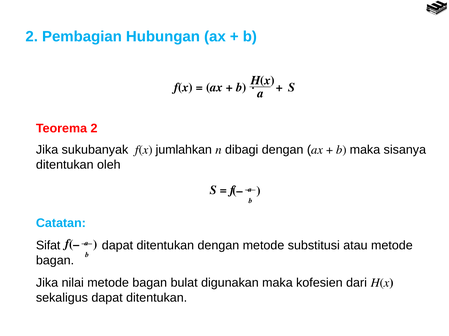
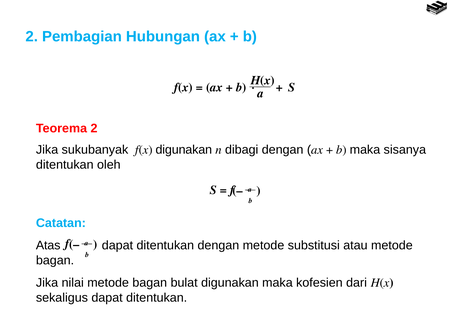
f(x jumlahkan: jumlahkan -> digunakan
Sifat: Sifat -> Atas
